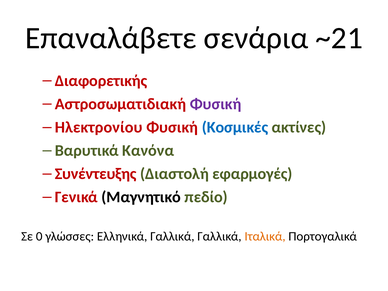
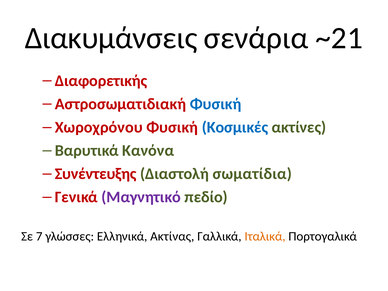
Επαναλάβετε: Επαναλάβετε -> Διακυμάνσεις
Φυσική at (216, 104) colour: purple -> blue
Ηλεκτρονίου: Ηλεκτρονίου -> Χωροχρόνου
εφαρμογές: εφαρμογές -> σωματίδια
Μαγνητικό colour: black -> purple
0: 0 -> 7
Ελληνικά Γαλλικά: Γαλλικά -> Ακτίνας
